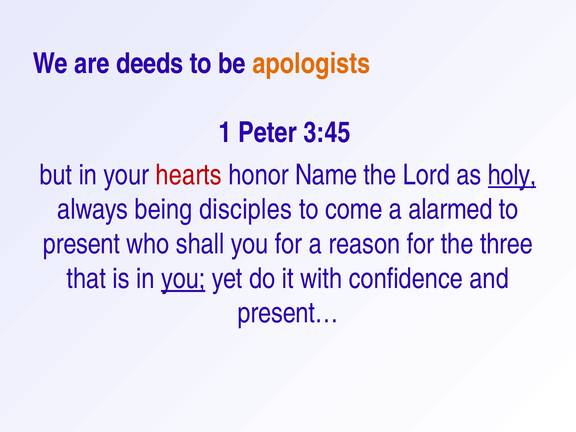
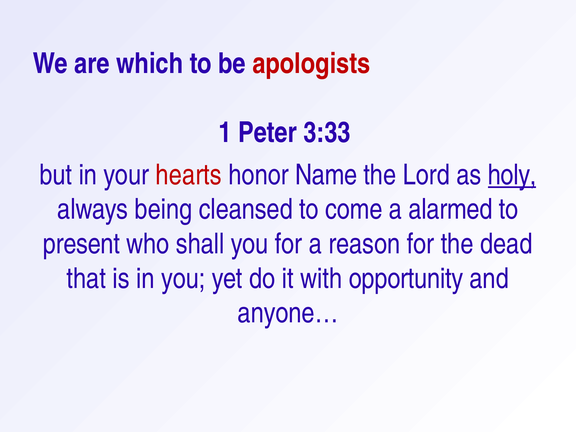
deeds: deeds -> which
apologists colour: orange -> red
3:45: 3:45 -> 3:33
disciples: disciples -> cleansed
three: three -> dead
you at (183, 279) underline: present -> none
confidence: confidence -> opportunity
present…: present… -> anyone…
